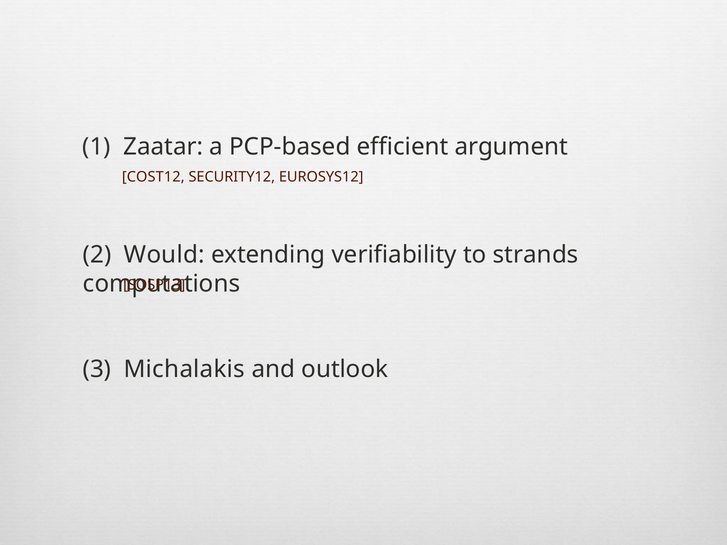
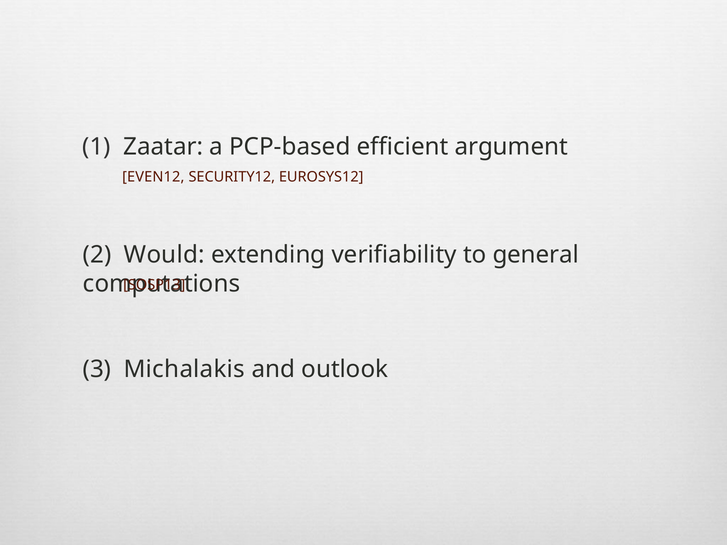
COST12: COST12 -> EVEN12
strands: strands -> general
